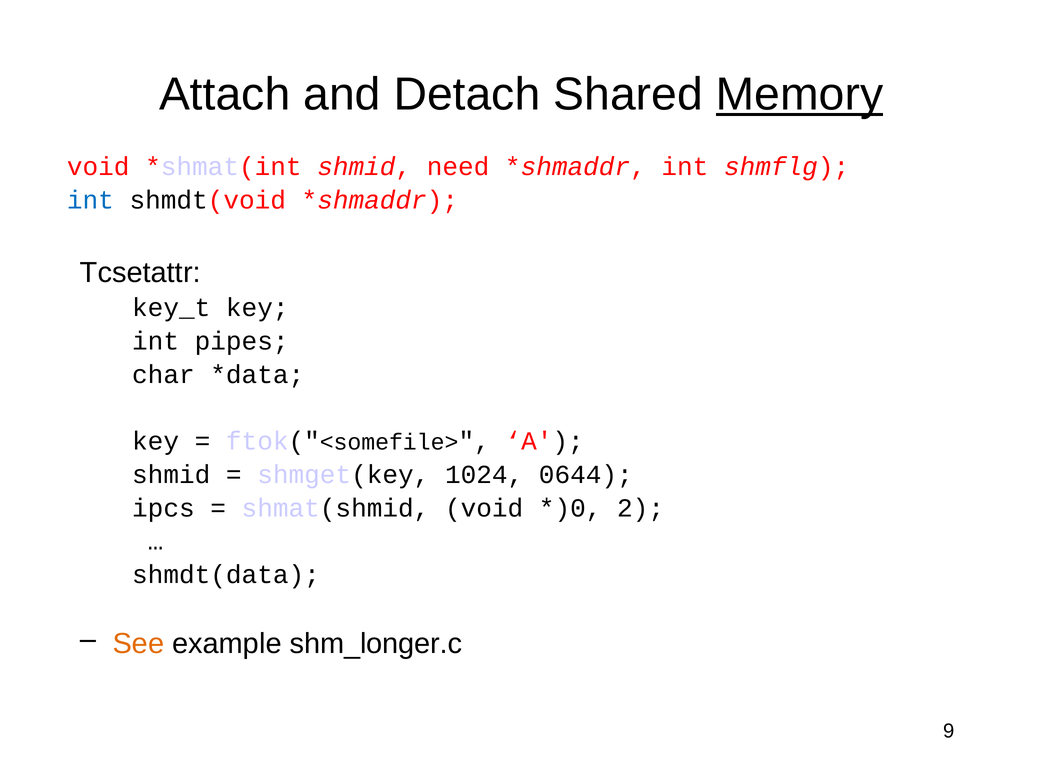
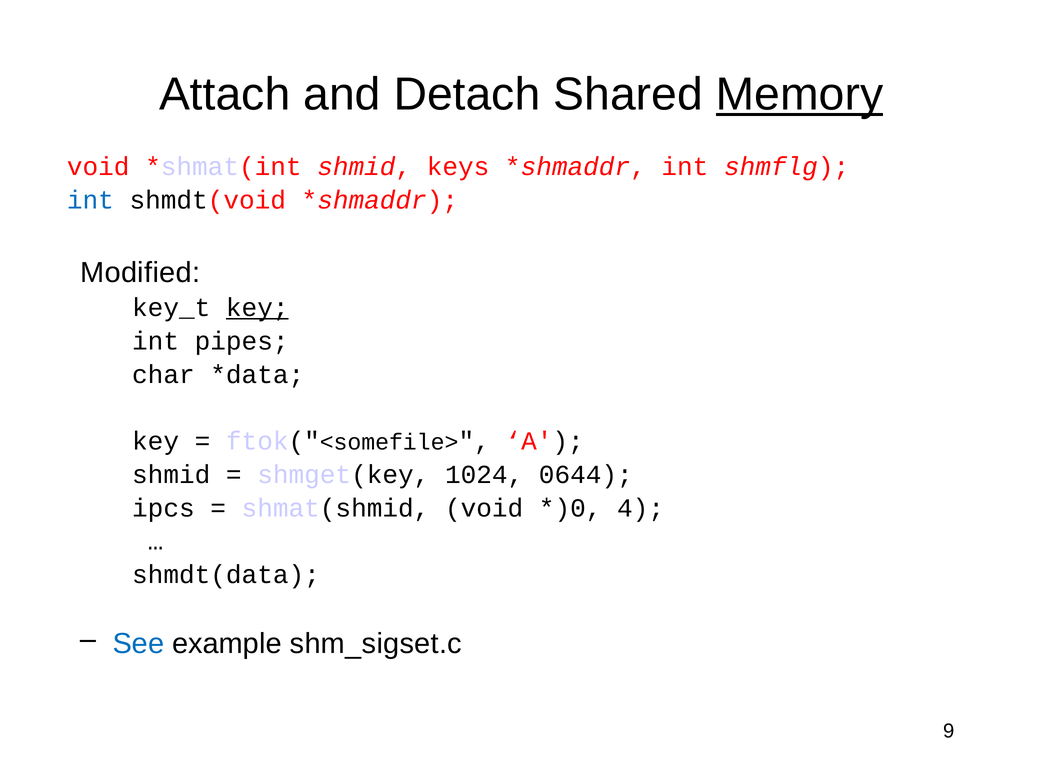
need: need -> keys
Tcsetattr: Tcsetattr -> Modified
key at (257, 308) underline: none -> present
2: 2 -> 4
See colour: orange -> blue
shm_longer.c: shm_longer.c -> shm_sigset.c
